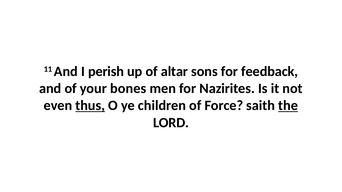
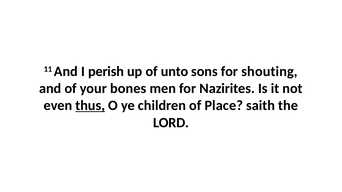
altar: altar -> unto
feedback: feedback -> shouting
Force: Force -> Place
the underline: present -> none
